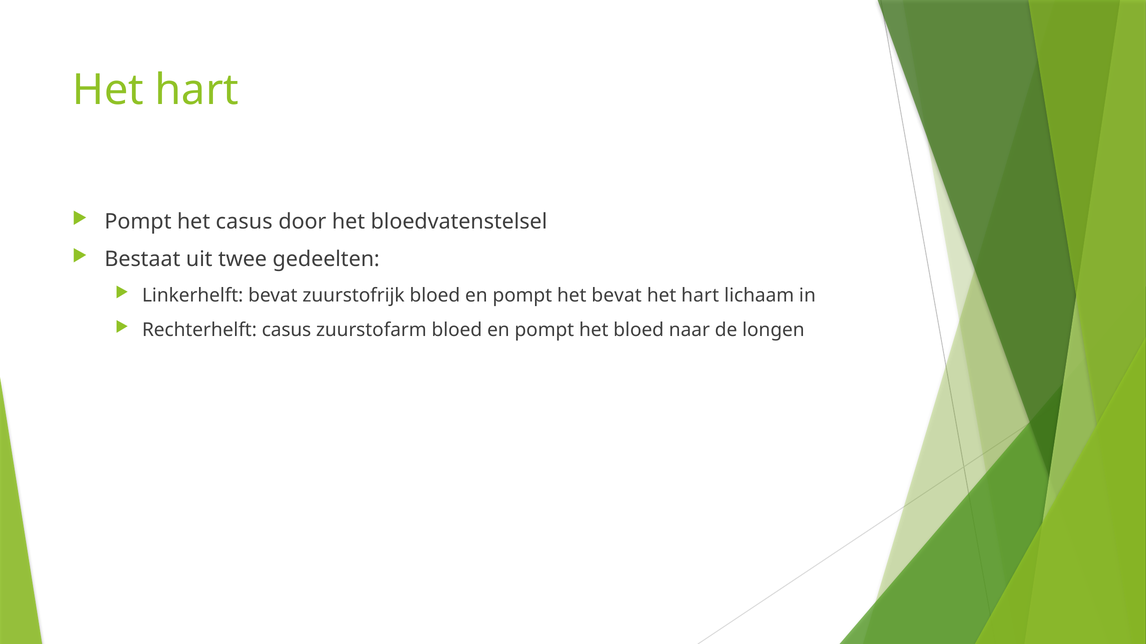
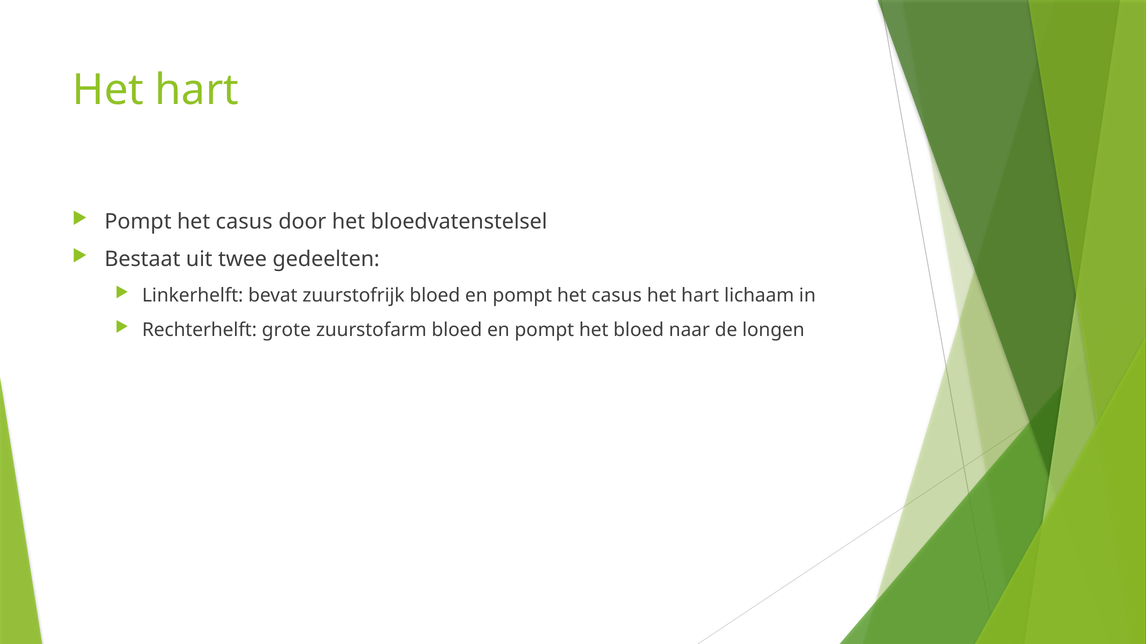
en pompt het bevat: bevat -> casus
Rechterhelft casus: casus -> grote
